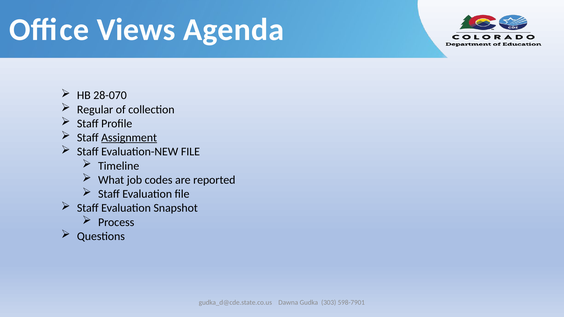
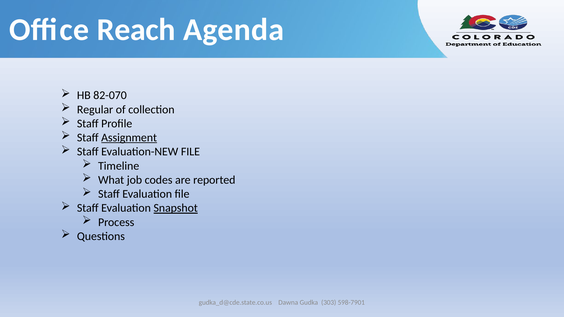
Views: Views -> Reach
28-070: 28-070 -> 82-070
Snapshot underline: none -> present
